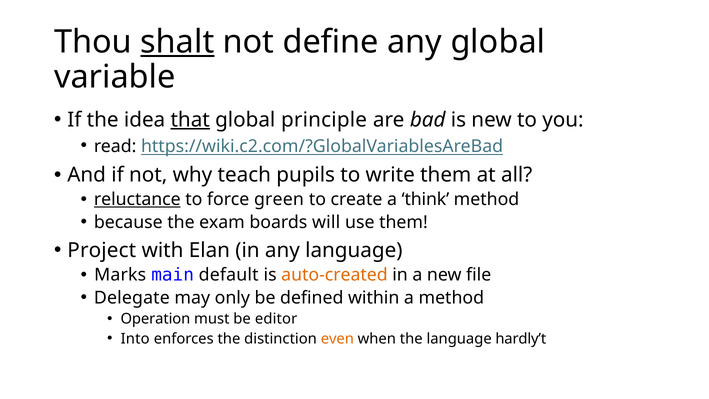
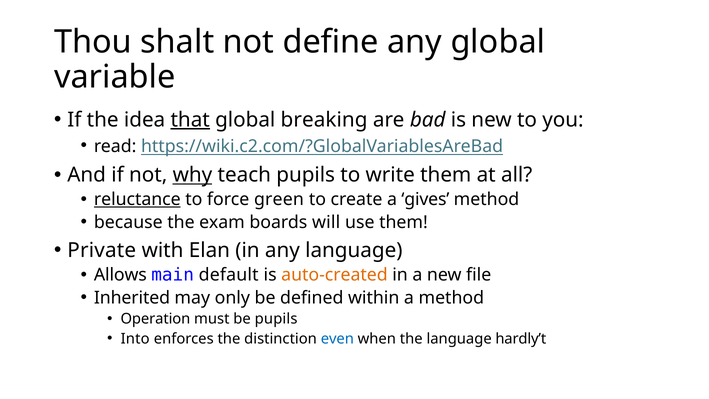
shalt underline: present -> none
principle: principle -> breaking
why underline: none -> present
think: think -> gives
Project: Project -> Private
Marks: Marks -> Allows
Delegate: Delegate -> Inherited
be editor: editor -> pupils
even colour: orange -> blue
